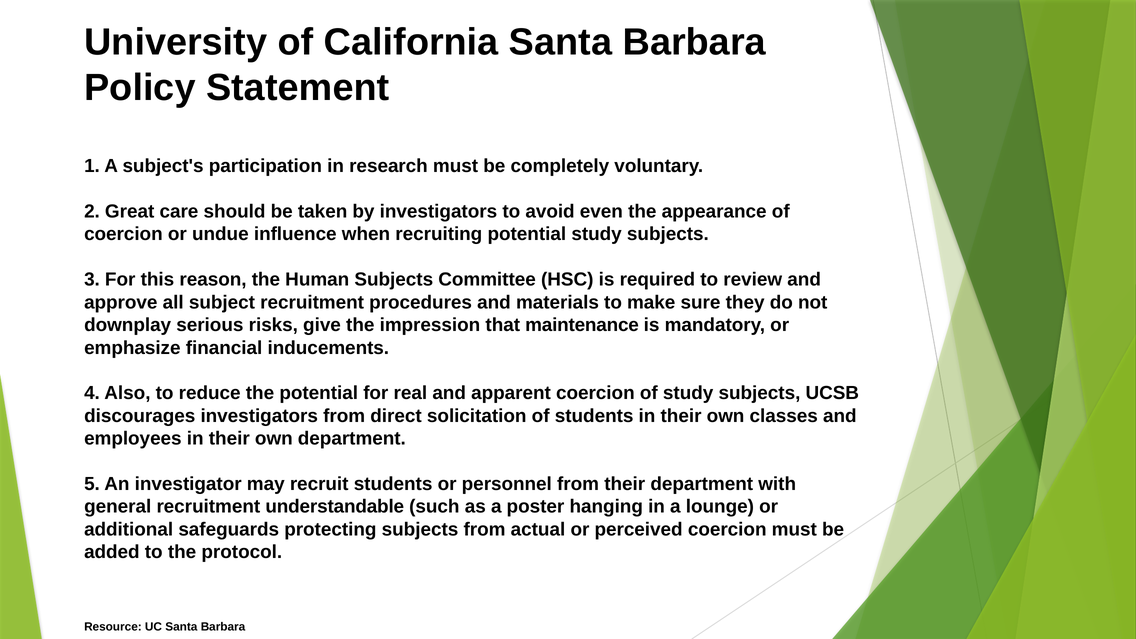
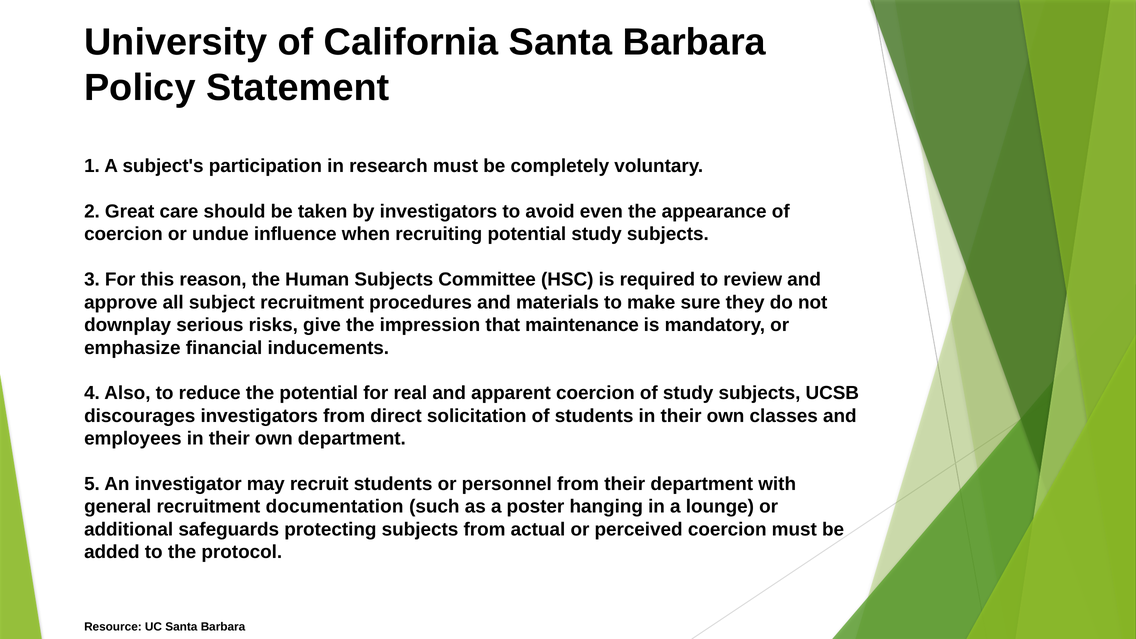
understandable: understandable -> documentation
